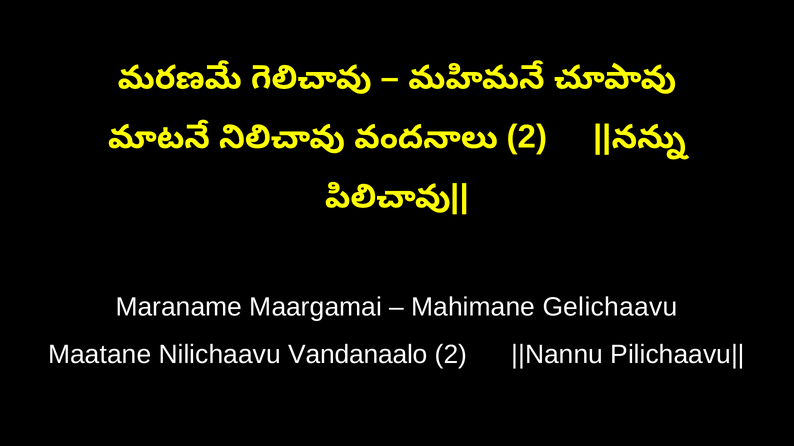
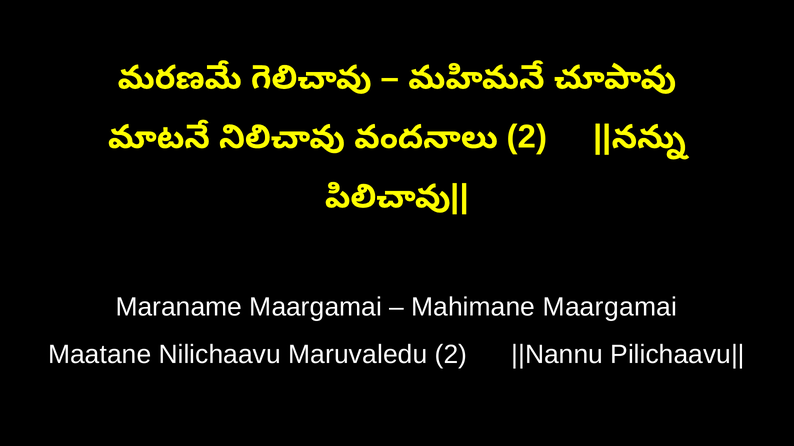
Mahimane Gelichaavu: Gelichaavu -> Maargamai
Vandanaalo: Vandanaalo -> Maruvaledu
